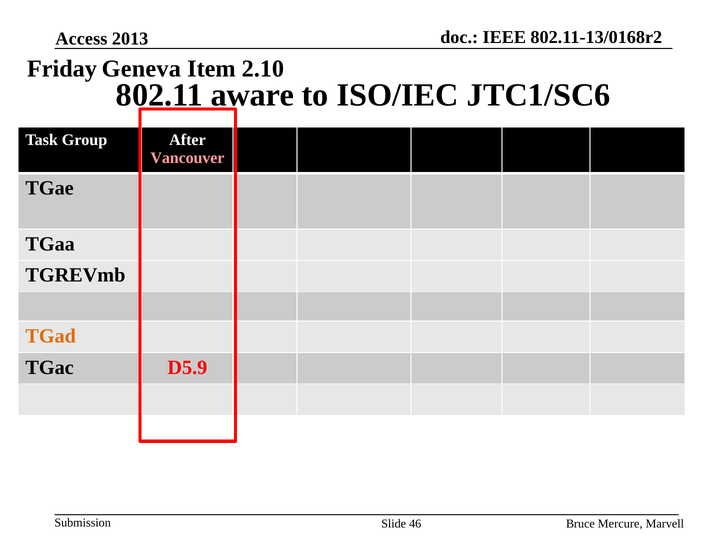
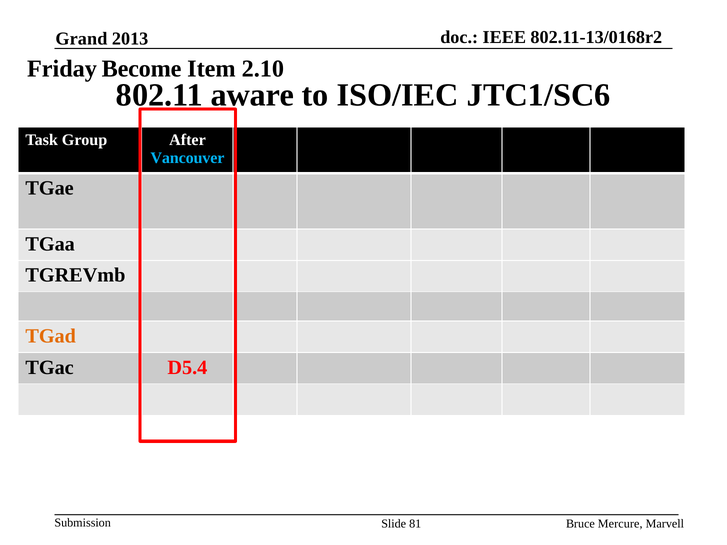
Access: Access -> Grand
Geneva: Geneva -> Become
Vancouver colour: pink -> light blue
D5.9: D5.9 -> D5.4
46: 46 -> 81
